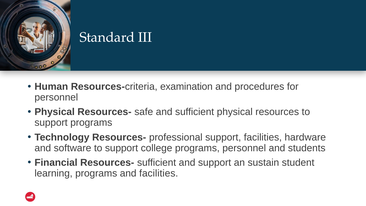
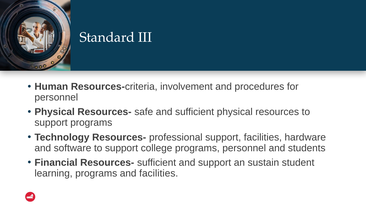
examination: examination -> involvement
